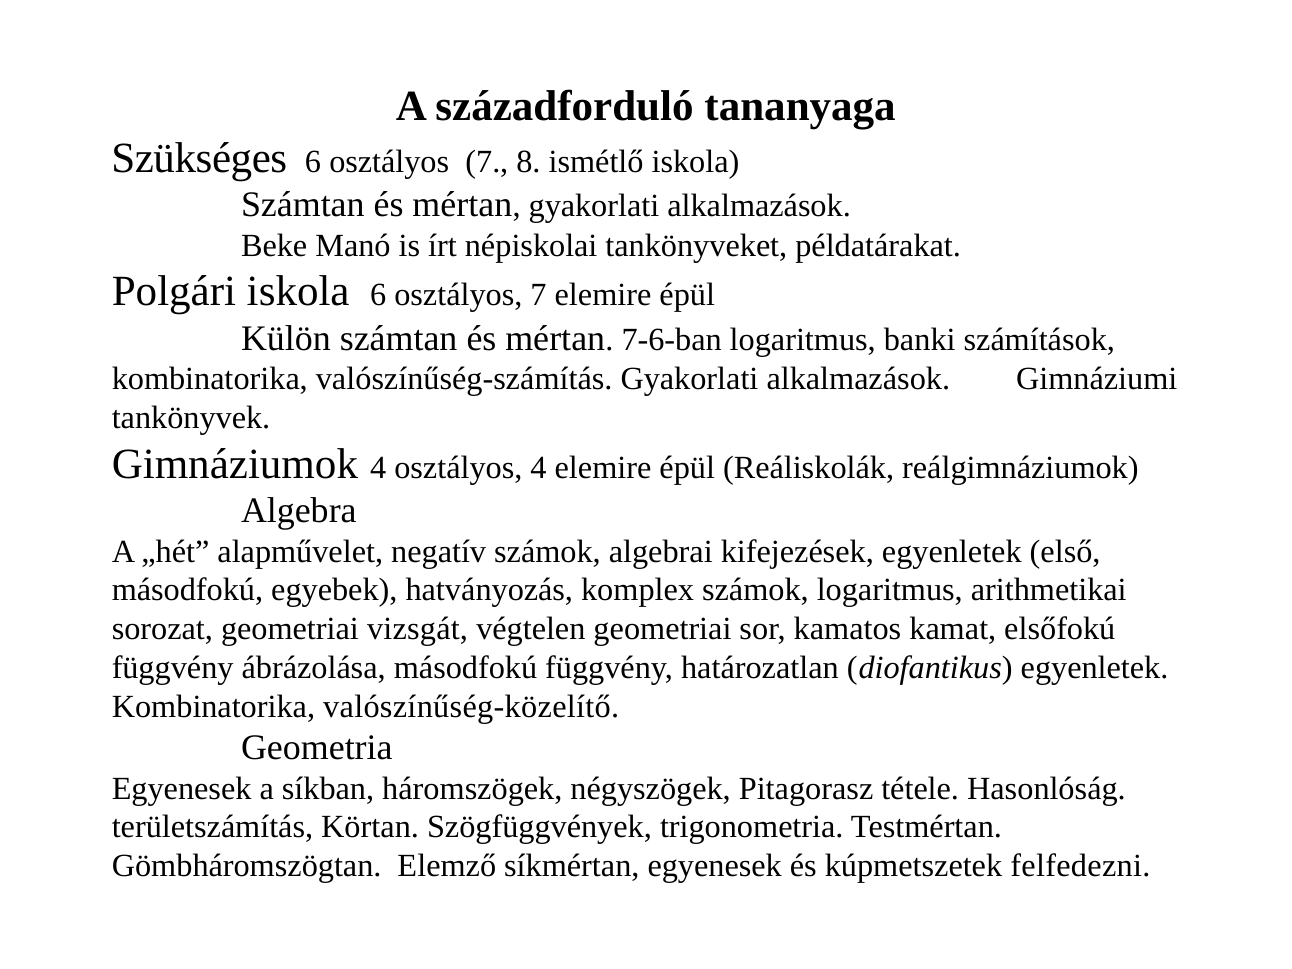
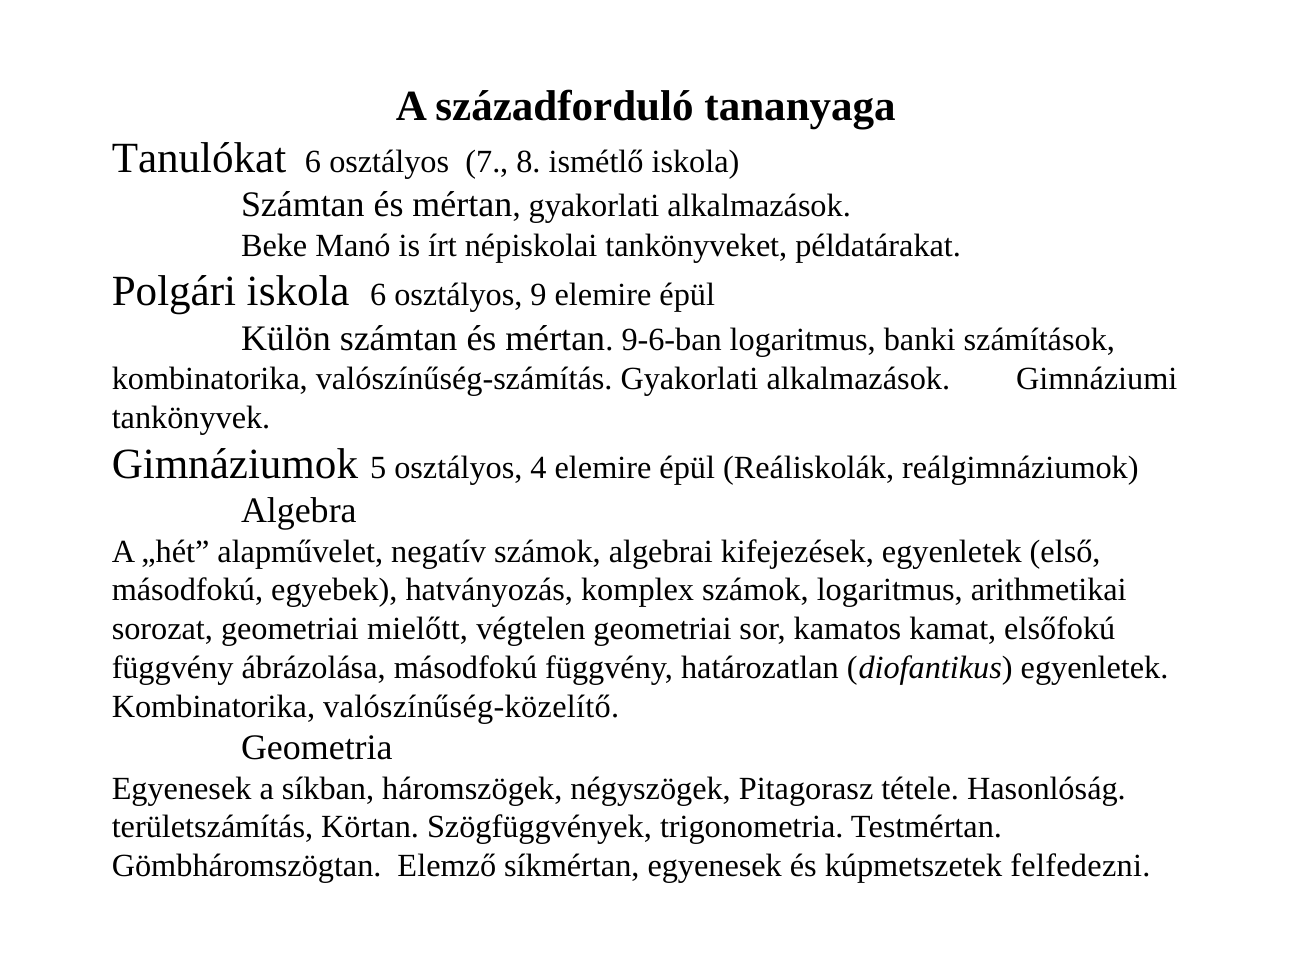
Szükséges: Szükséges -> Tanulókat
iskola 6 osztályos 7: 7 -> 9
7-6-ban: 7-6-ban -> 9-6-ban
Gimnáziumok 4: 4 -> 5
vizsgát: vizsgát -> mielőtt
